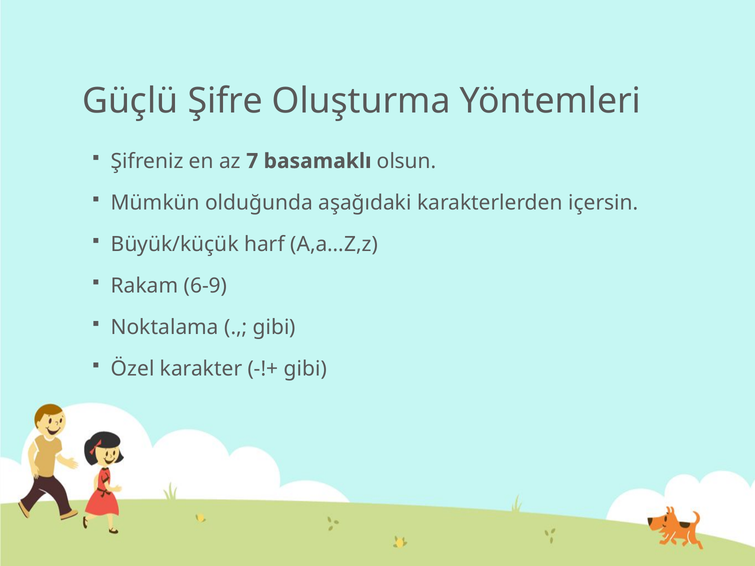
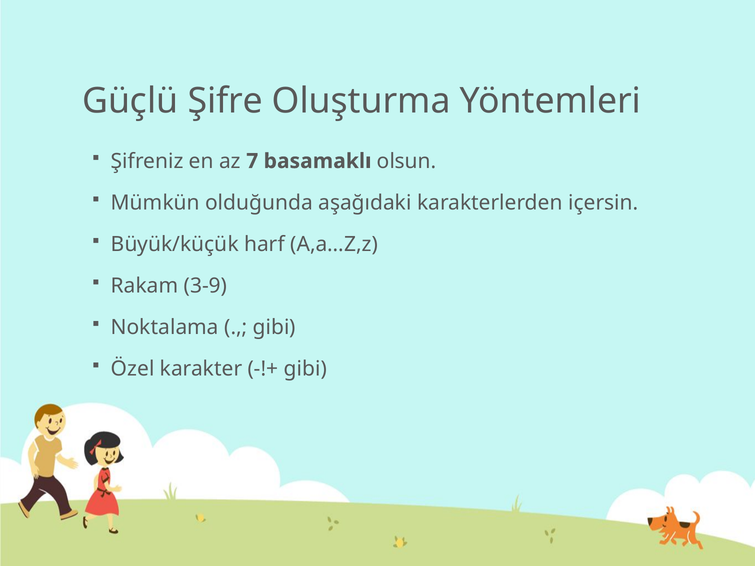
6-9: 6-9 -> 3-9
